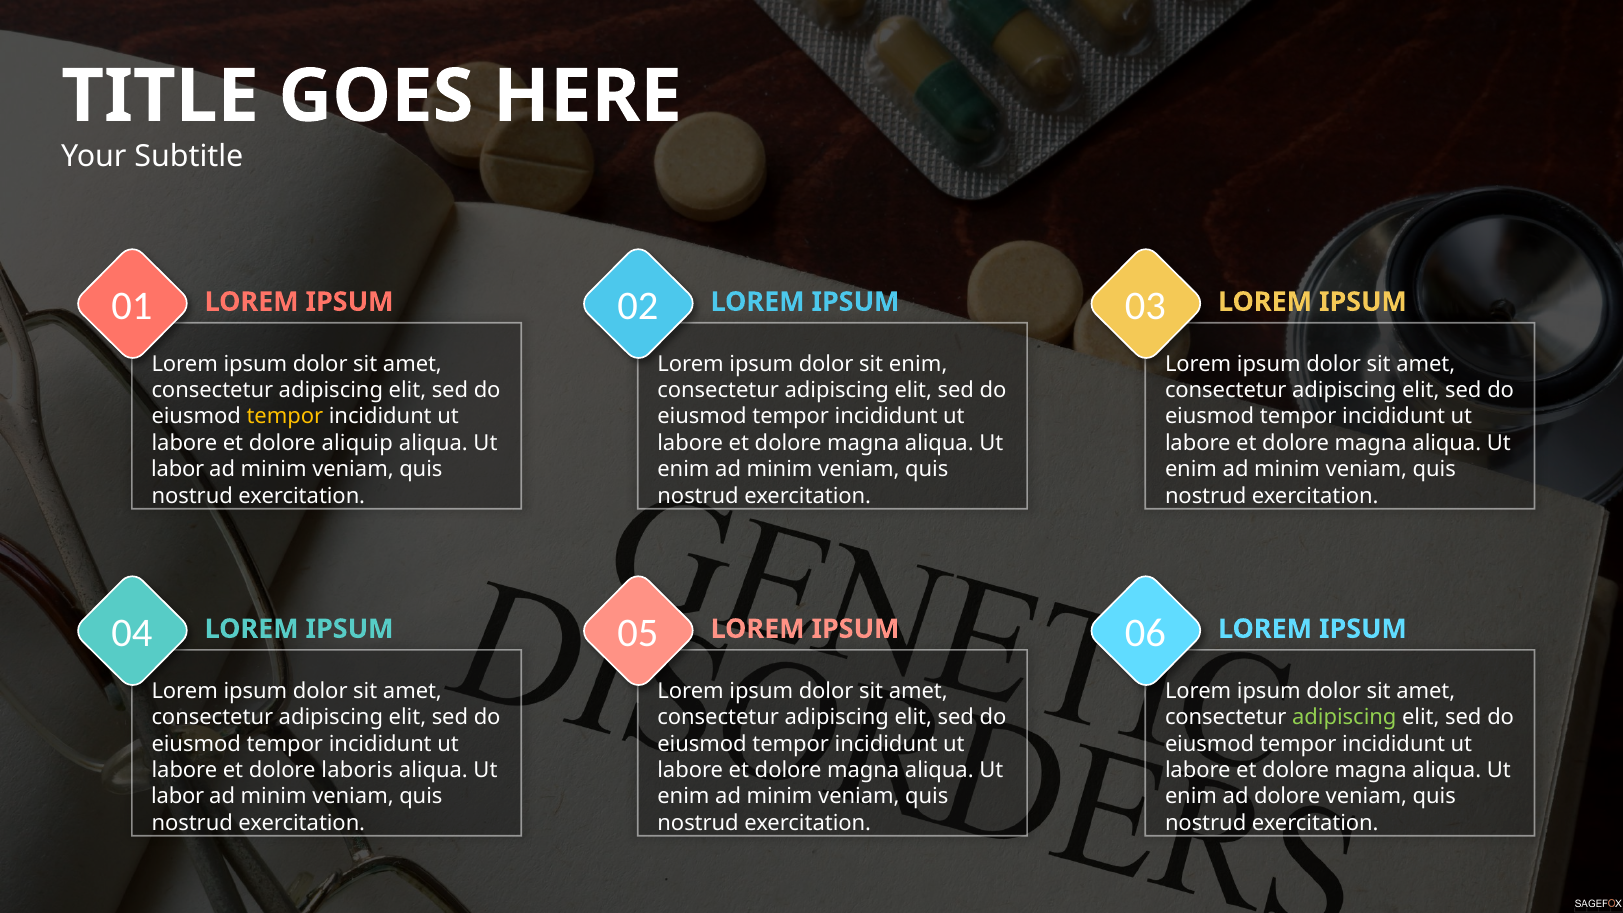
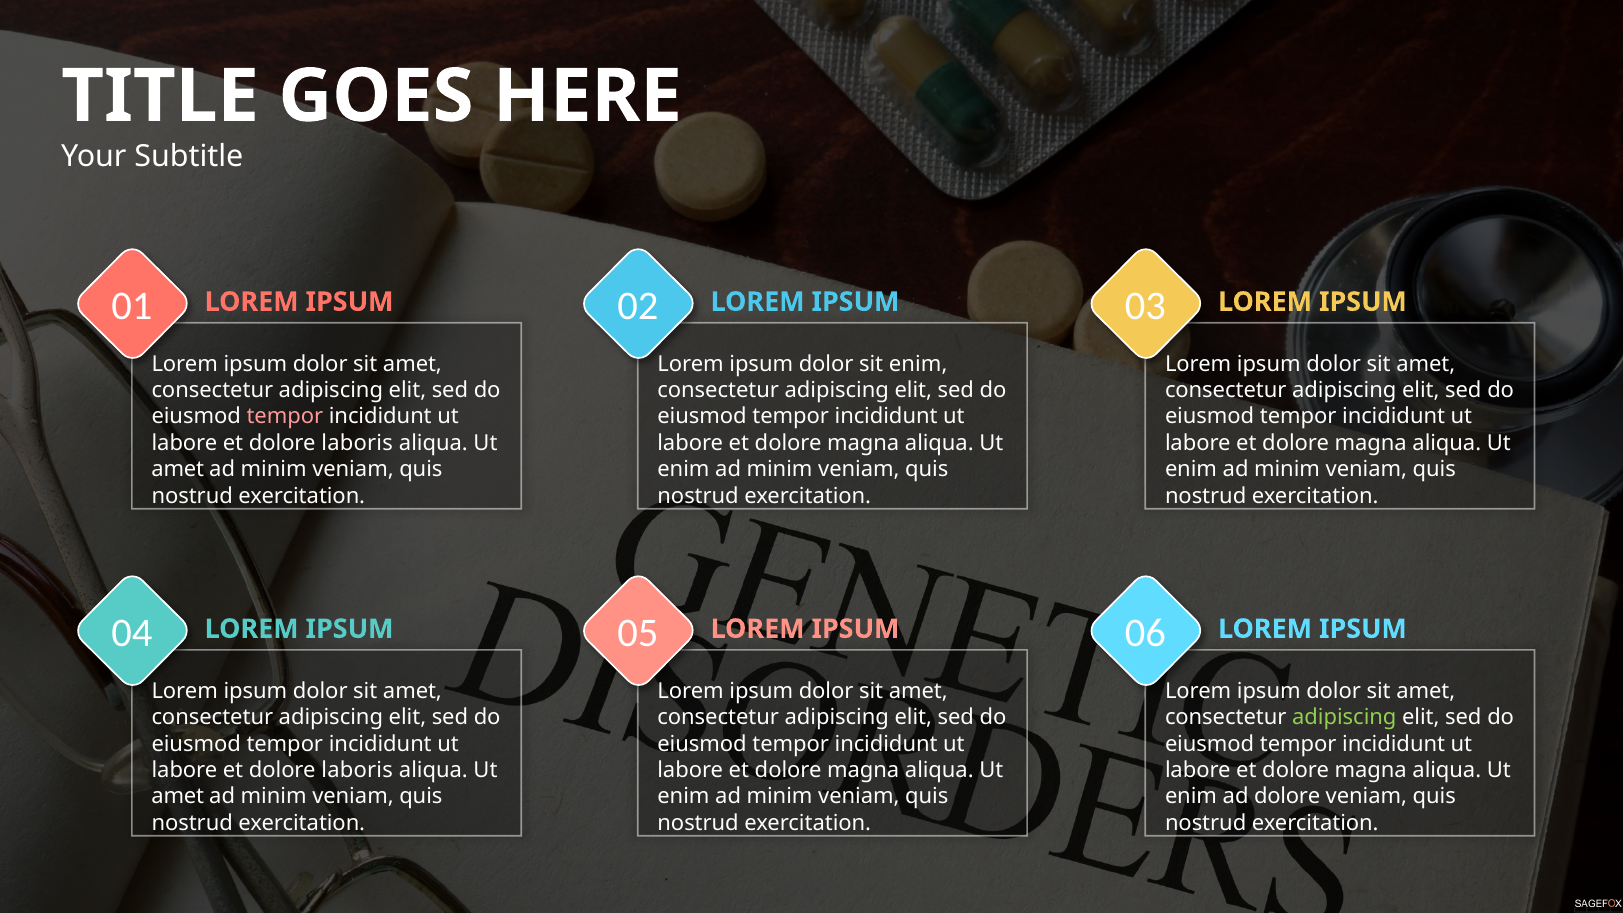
tempor at (285, 417) colour: yellow -> pink
aliquip at (357, 443): aliquip -> laboris
labor at (178, 469): labor -> amet
labor at (178, 797): labor -> amet
